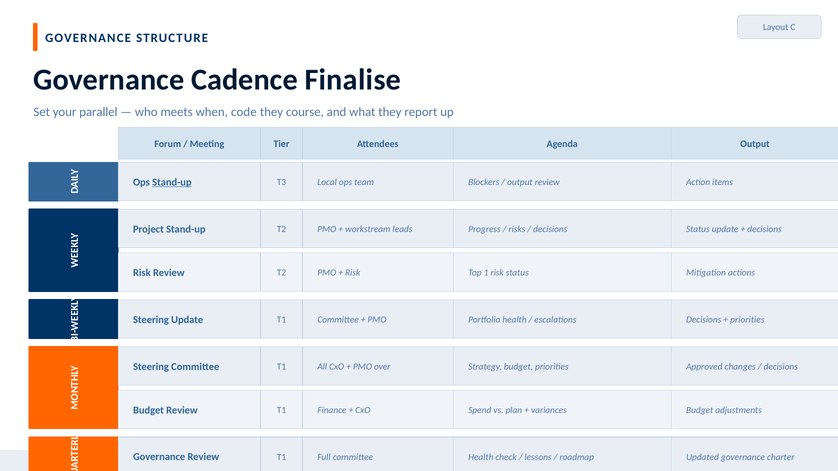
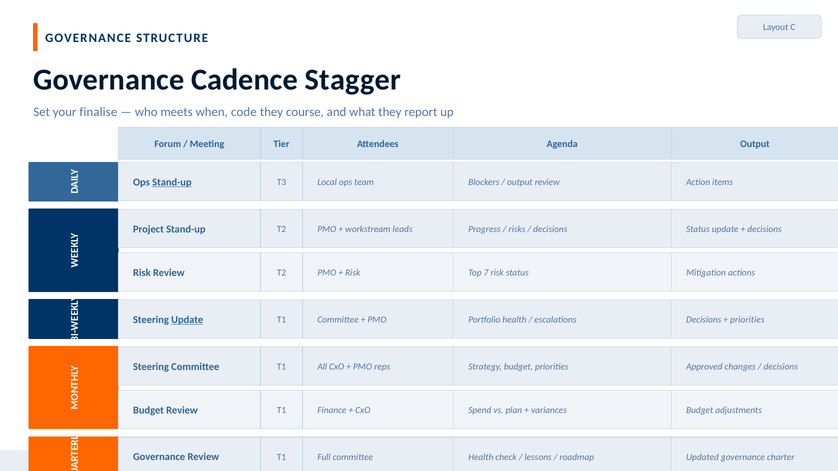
Finalise: Finalise -> Stagger
parallel: parallel -> finalise
1: 1 -> 7
Update at (187, 320) underline: none -> present
over: over -> reps
